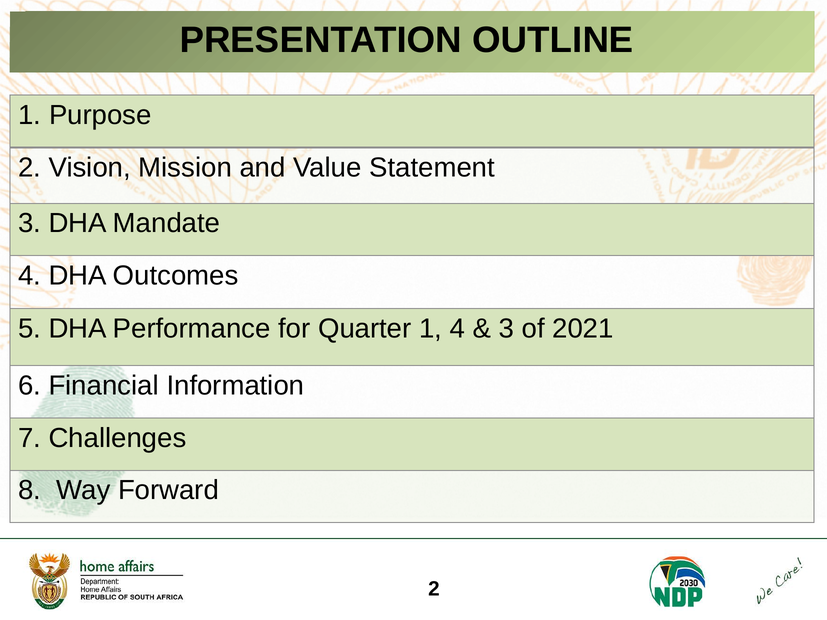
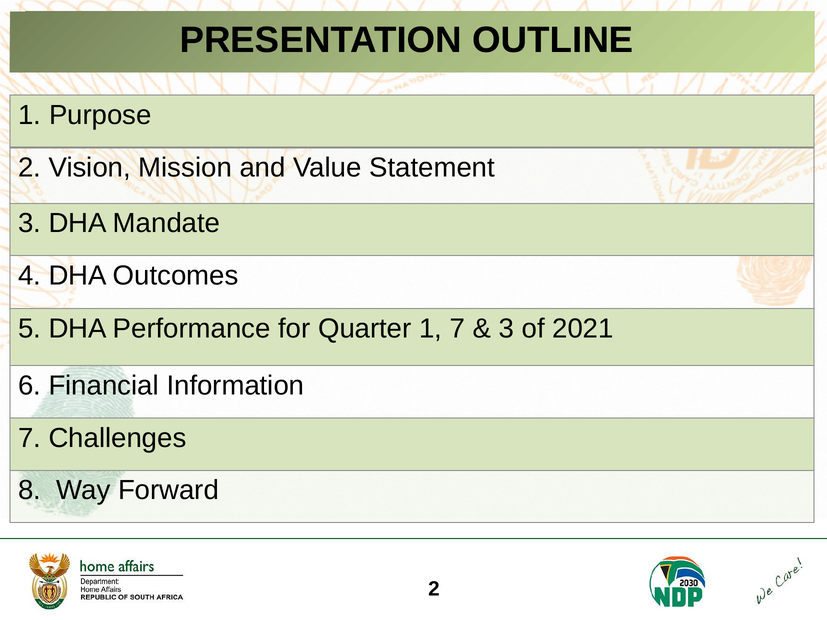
1 4: 4 -> 7
